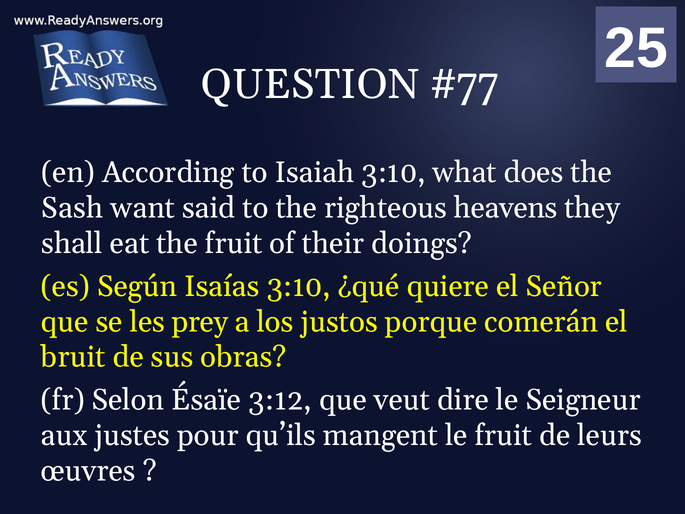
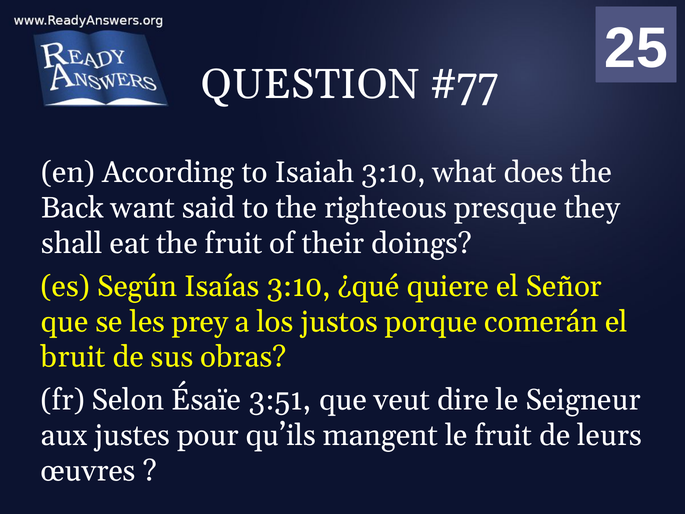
Sash: Sash -> Back
heavens: heavens -> presque
3:12: 3:12 -> 3:51
